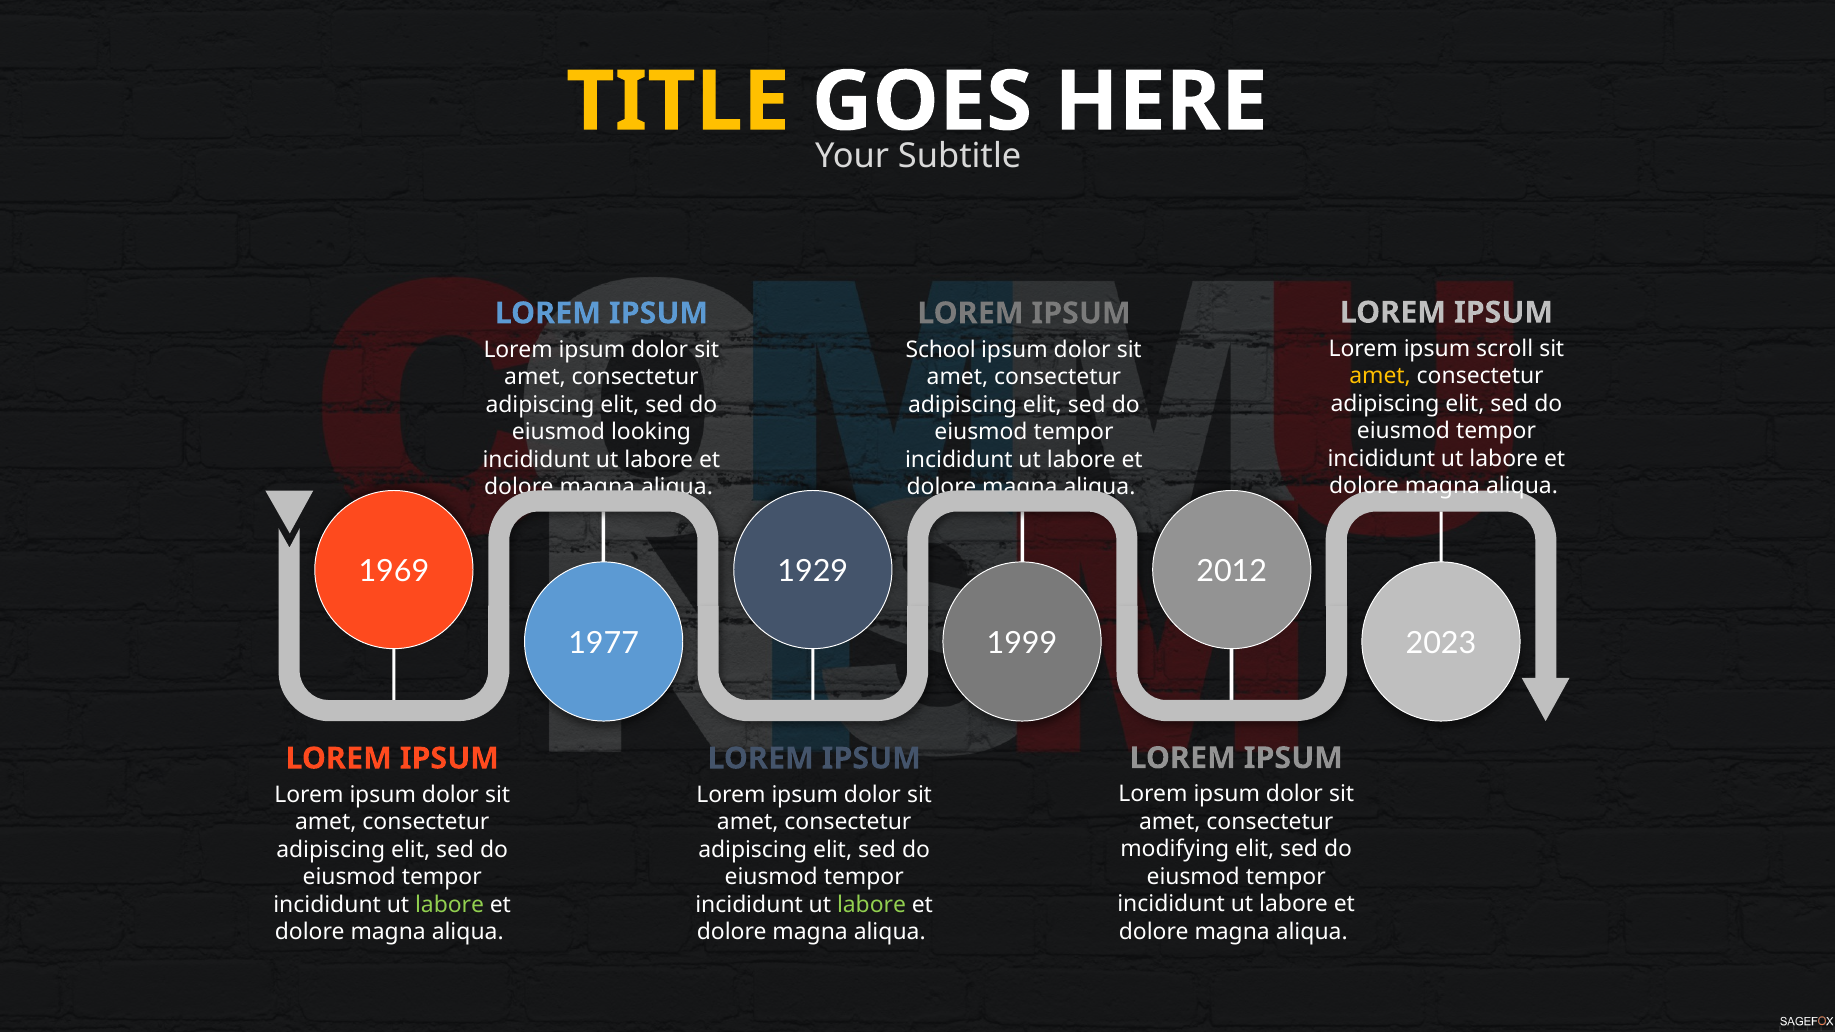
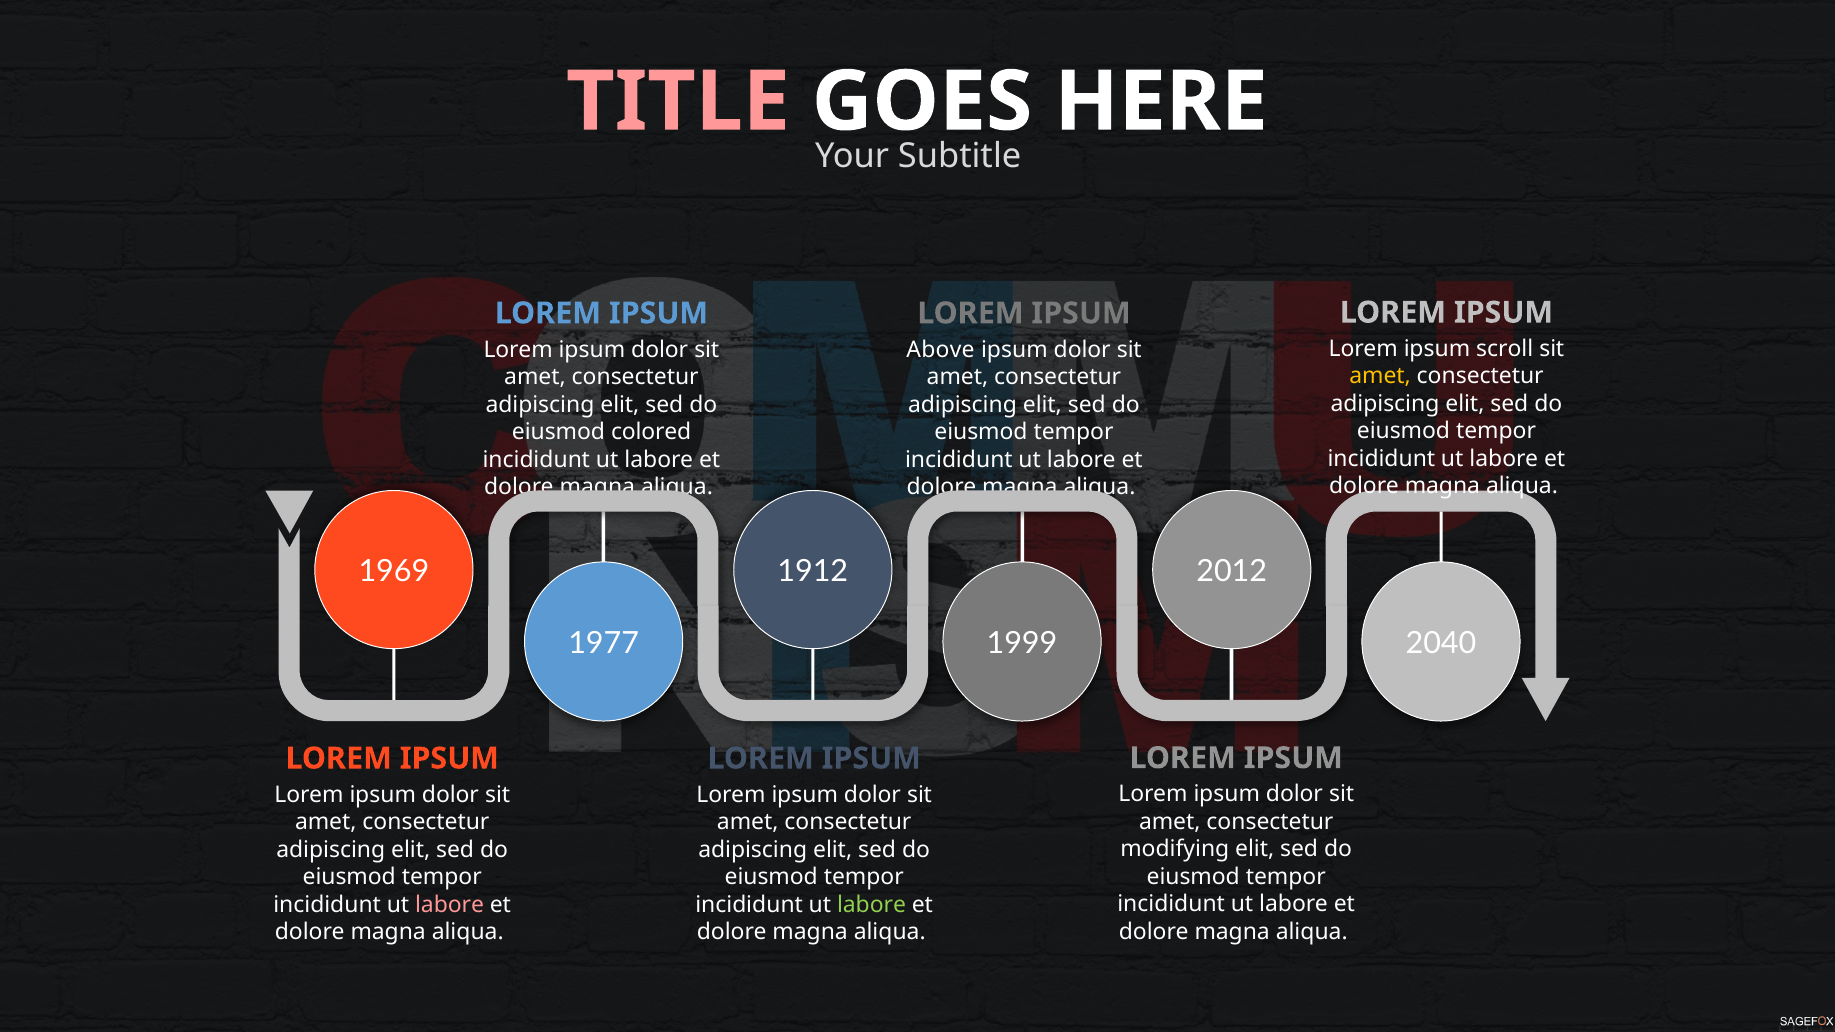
TITLE colour: yellow -> pink
School: School -> Above
looking: looking -> colored
1929: 1929 -> 1912
2023: 2023 -> 2040
labore at (450, 905) colour: light green -> pink
